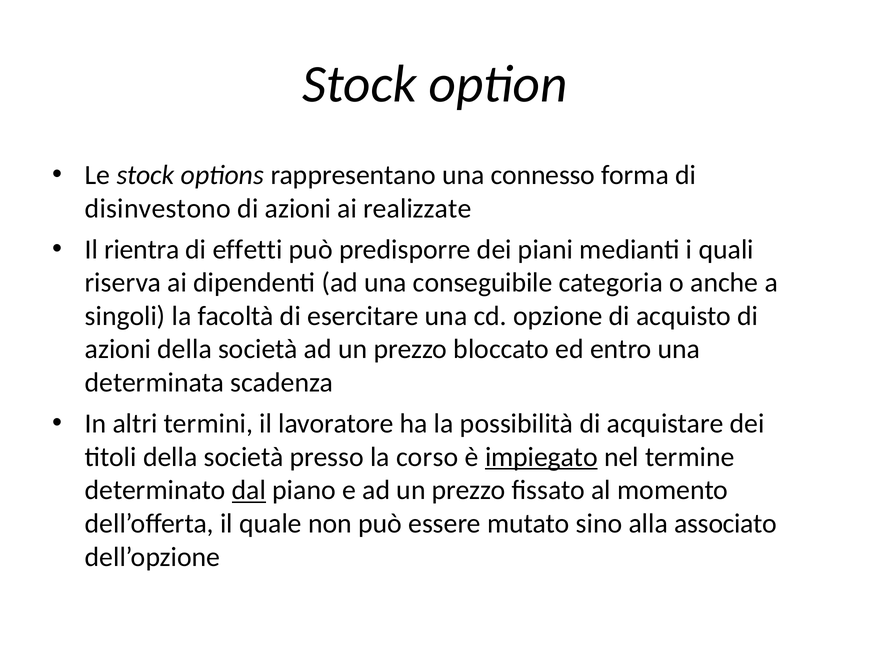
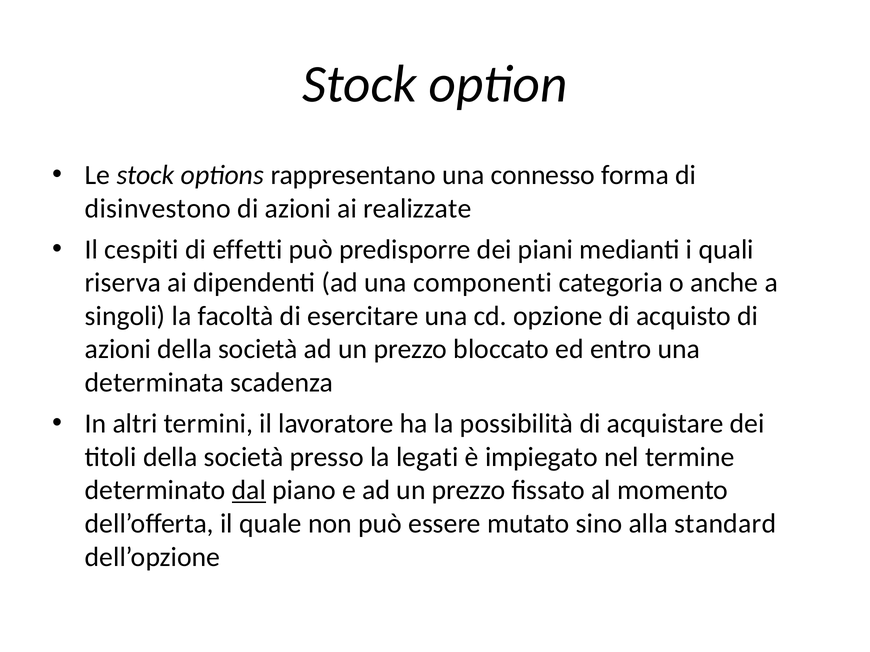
rientra: rientra -> cespiti
conseguibile: conseguibile -> componenti
corso: corso -> legati
impiegato underline: present -> none
associato: associato -> standard
